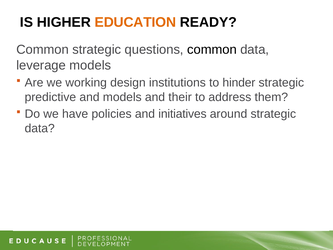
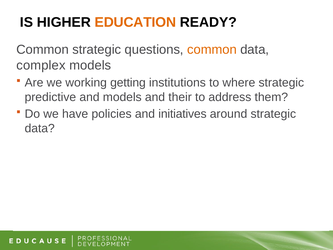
common at (212, 50) colour: black -> orange
leverage: leverage -> complex
design: design -> getting
hinder: hinder -> where
